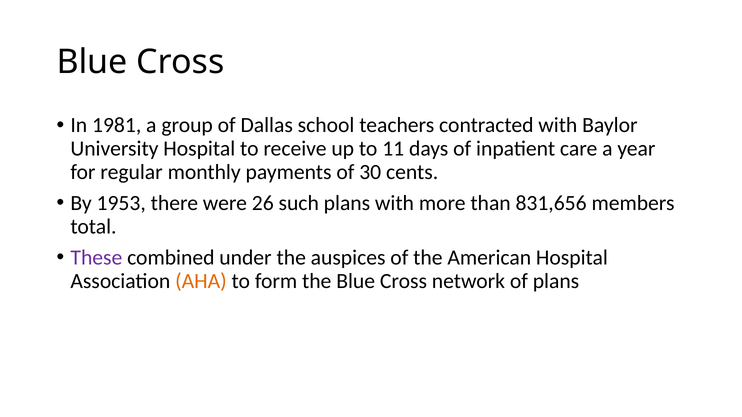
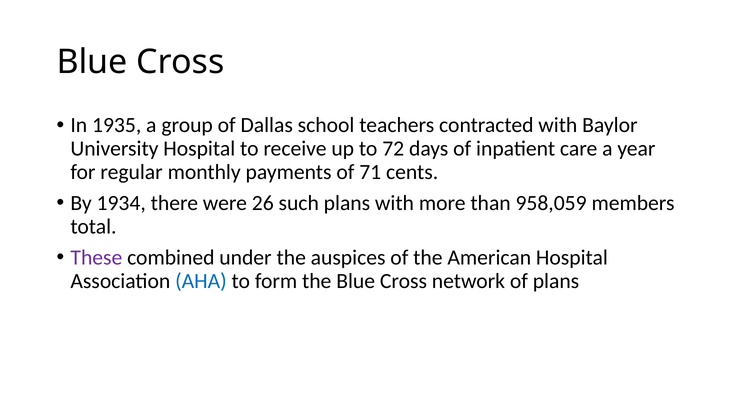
1981: 1981 -> 1935
11: 11 -> 72
30: 30 -> 71
1953: 1953 -> 1934
831,656: 831,656 -> 958,059
AHA colour: orange -> blue
